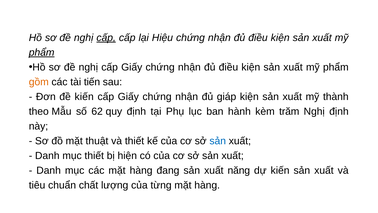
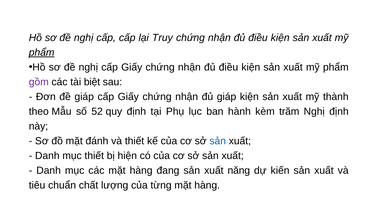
cấp at (106, 38) underline: present -> none
Hiệu: Hiệu -> Truy
gồm colour: orange -> purple
tiến: tiến -> biệt
đề kiến: kiến -> giáp
62: 62 -> 52
thuật: thuật -> đánh
